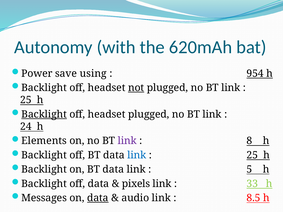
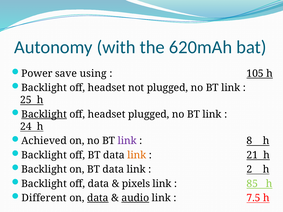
954: 954 -> 105
not underline: present -> none
Elements: Elements -> Achieved
link at (137, 155) colour: blue -> orange
25 at (252, 155): 25 -> 21
5: 5 -> 2
33: 33 -> 85
Messages: Messages -> Different
audio underline: none -> present
8.5: 8.5 -> 7.5
